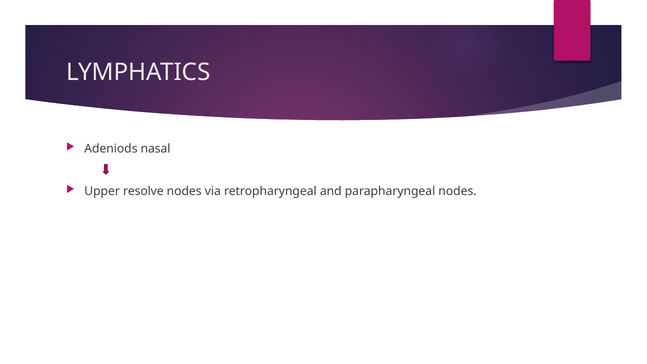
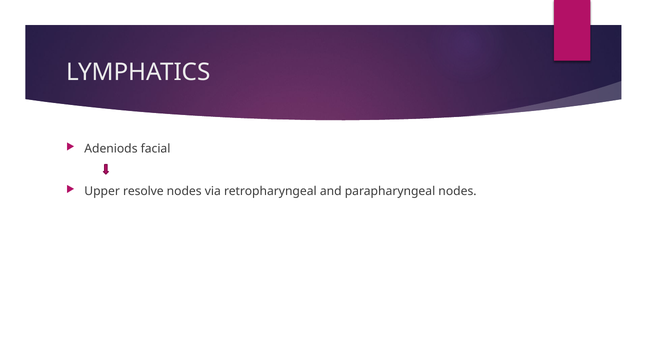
nasal: nasal -> facial
